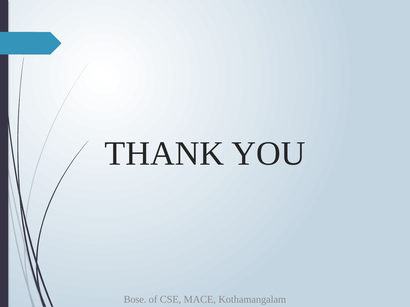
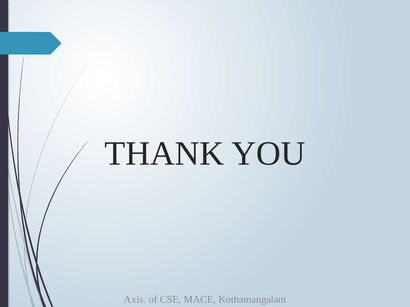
Bose: Bose -> Axis
